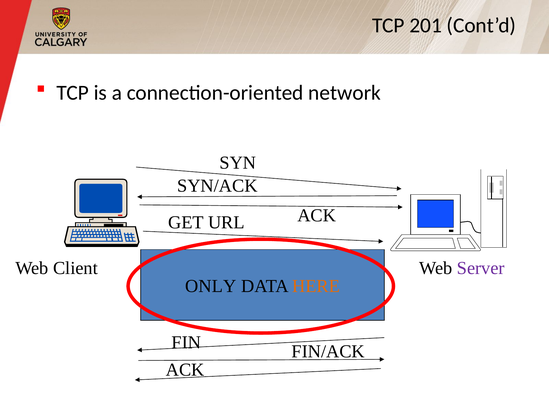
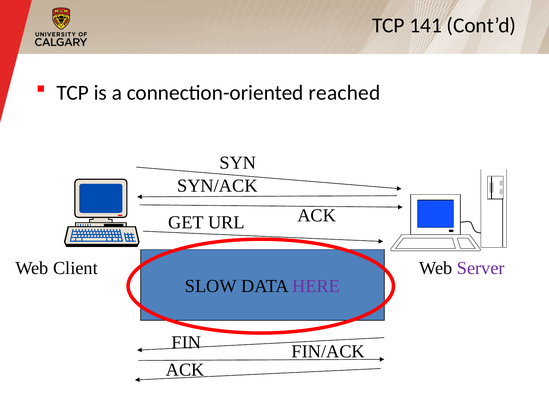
201: 201 -> 141
network: network -> reached
ONLY: ONLY -> SLOW
HERE colour: orange -> purple
